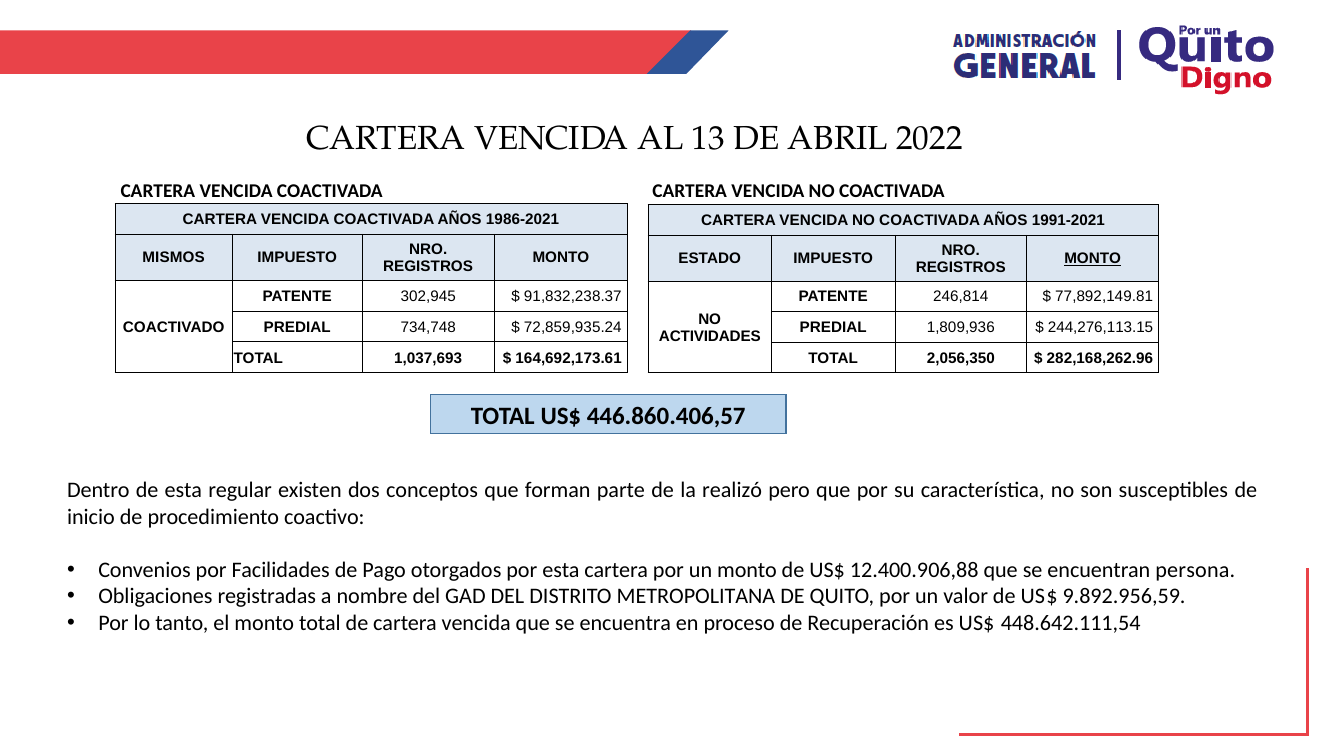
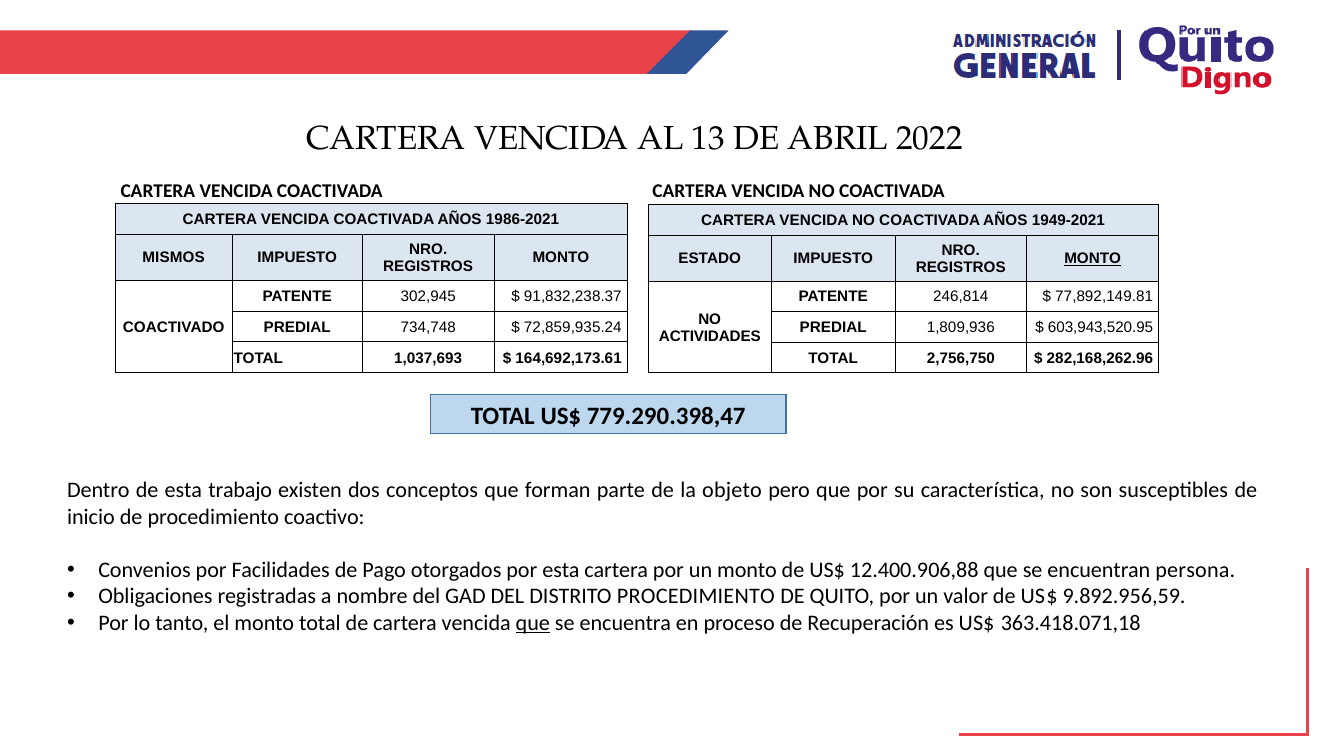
1991-2021: 1991-2021 -> 1949-2021
244,276,113.15: 244,276,113.15 -> 603,943,520.95
2,056,350: 2,056,350 -> 2,756,750
446.860.406,57: 446.860.406,57 -> 779.290.398,47
regular: regular -> trabajo
realizó: realizó -> objeto
DISTRITO METROPOLITANA: METROPOLITANA -> PROCEDIMIENTO
que at (533, 623) underline: none -> present
448.642.111,54: 448.642.111,54 -> 363.418.071,18
